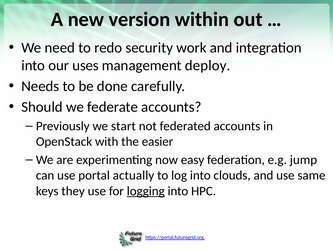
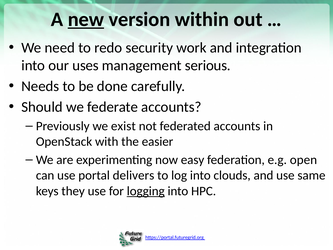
new underline: none -> present
deploy: deploy -> serious
start: start -> exist
jump: jump -> open
actually: actually -> delivers
